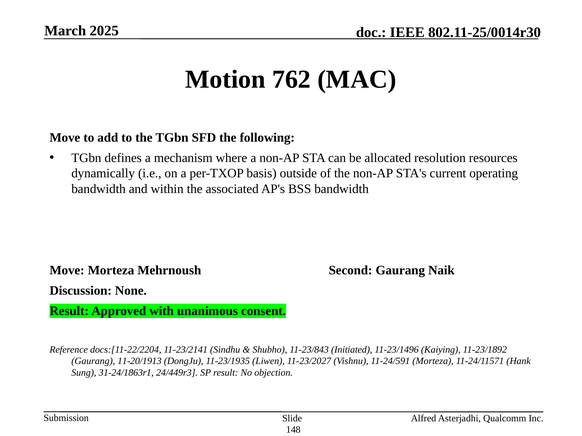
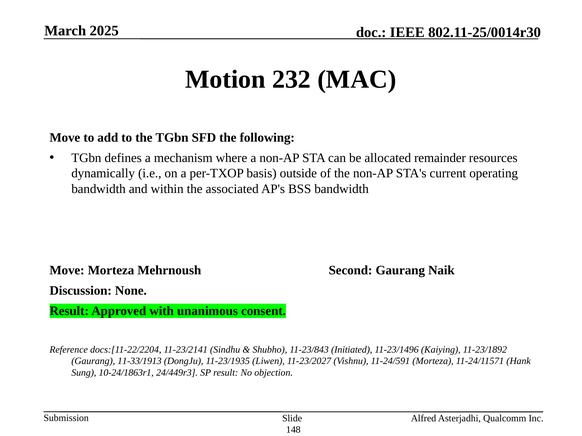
762: 762 -> 232
resolution: resolution -> remainder
11-20/1913: 11-20/1913 -> 11-33/1913
31-24/1863r1: 31-24/1863r1 -> 10-24/1863r1
